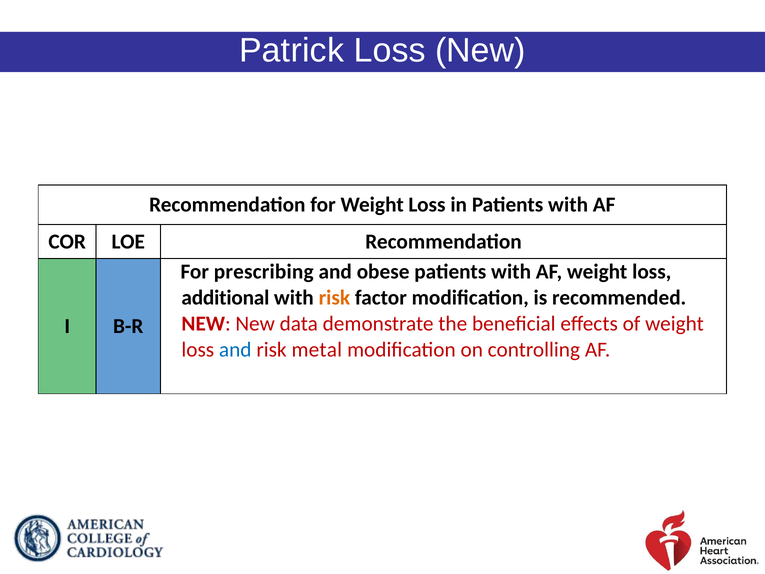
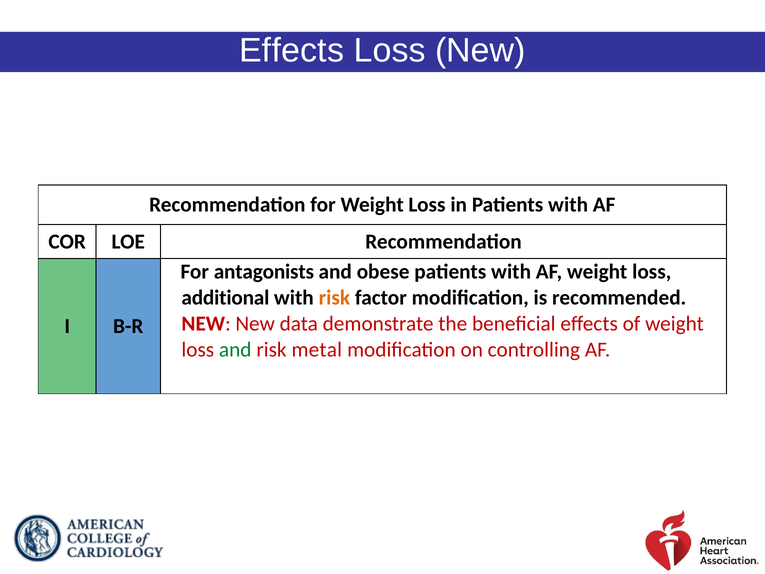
Patrick at (292, 50): Patrick -> Effects
prescribing: prescribing -> antagonists
and at (235, 350) colour: blue -> green
